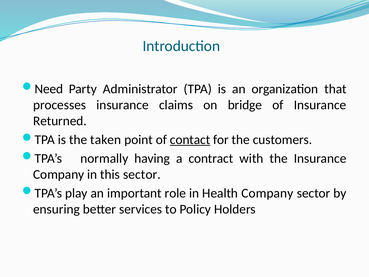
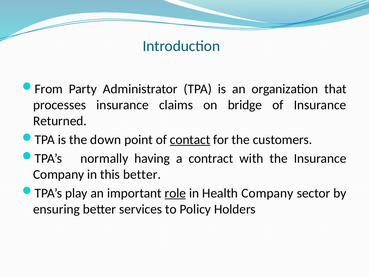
Need: Need -> From
taken: taken -> down
this sector: sector -> better
role underline: none -> present
